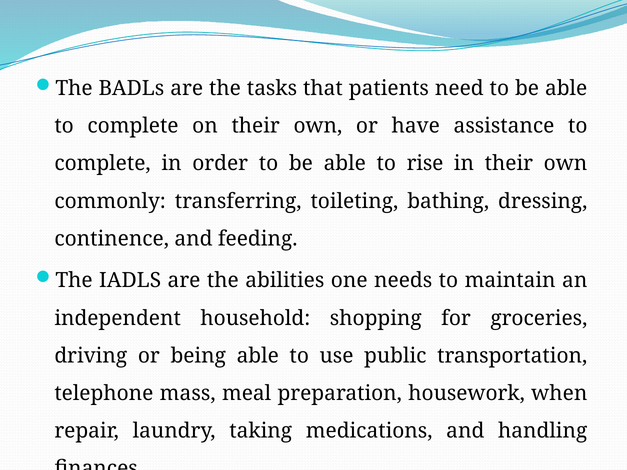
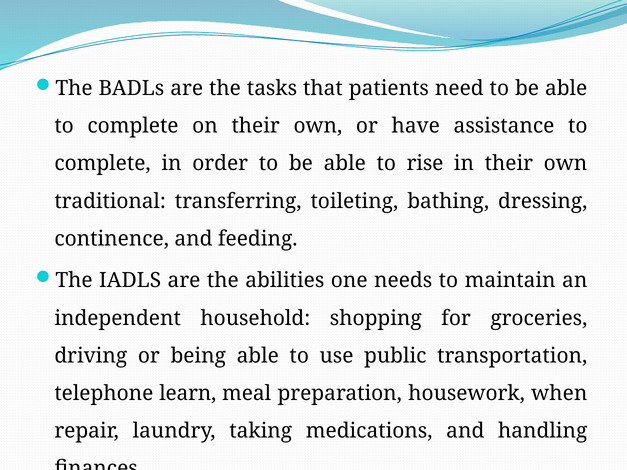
commonly: commonly -> traditional
mass: mass -> learn
